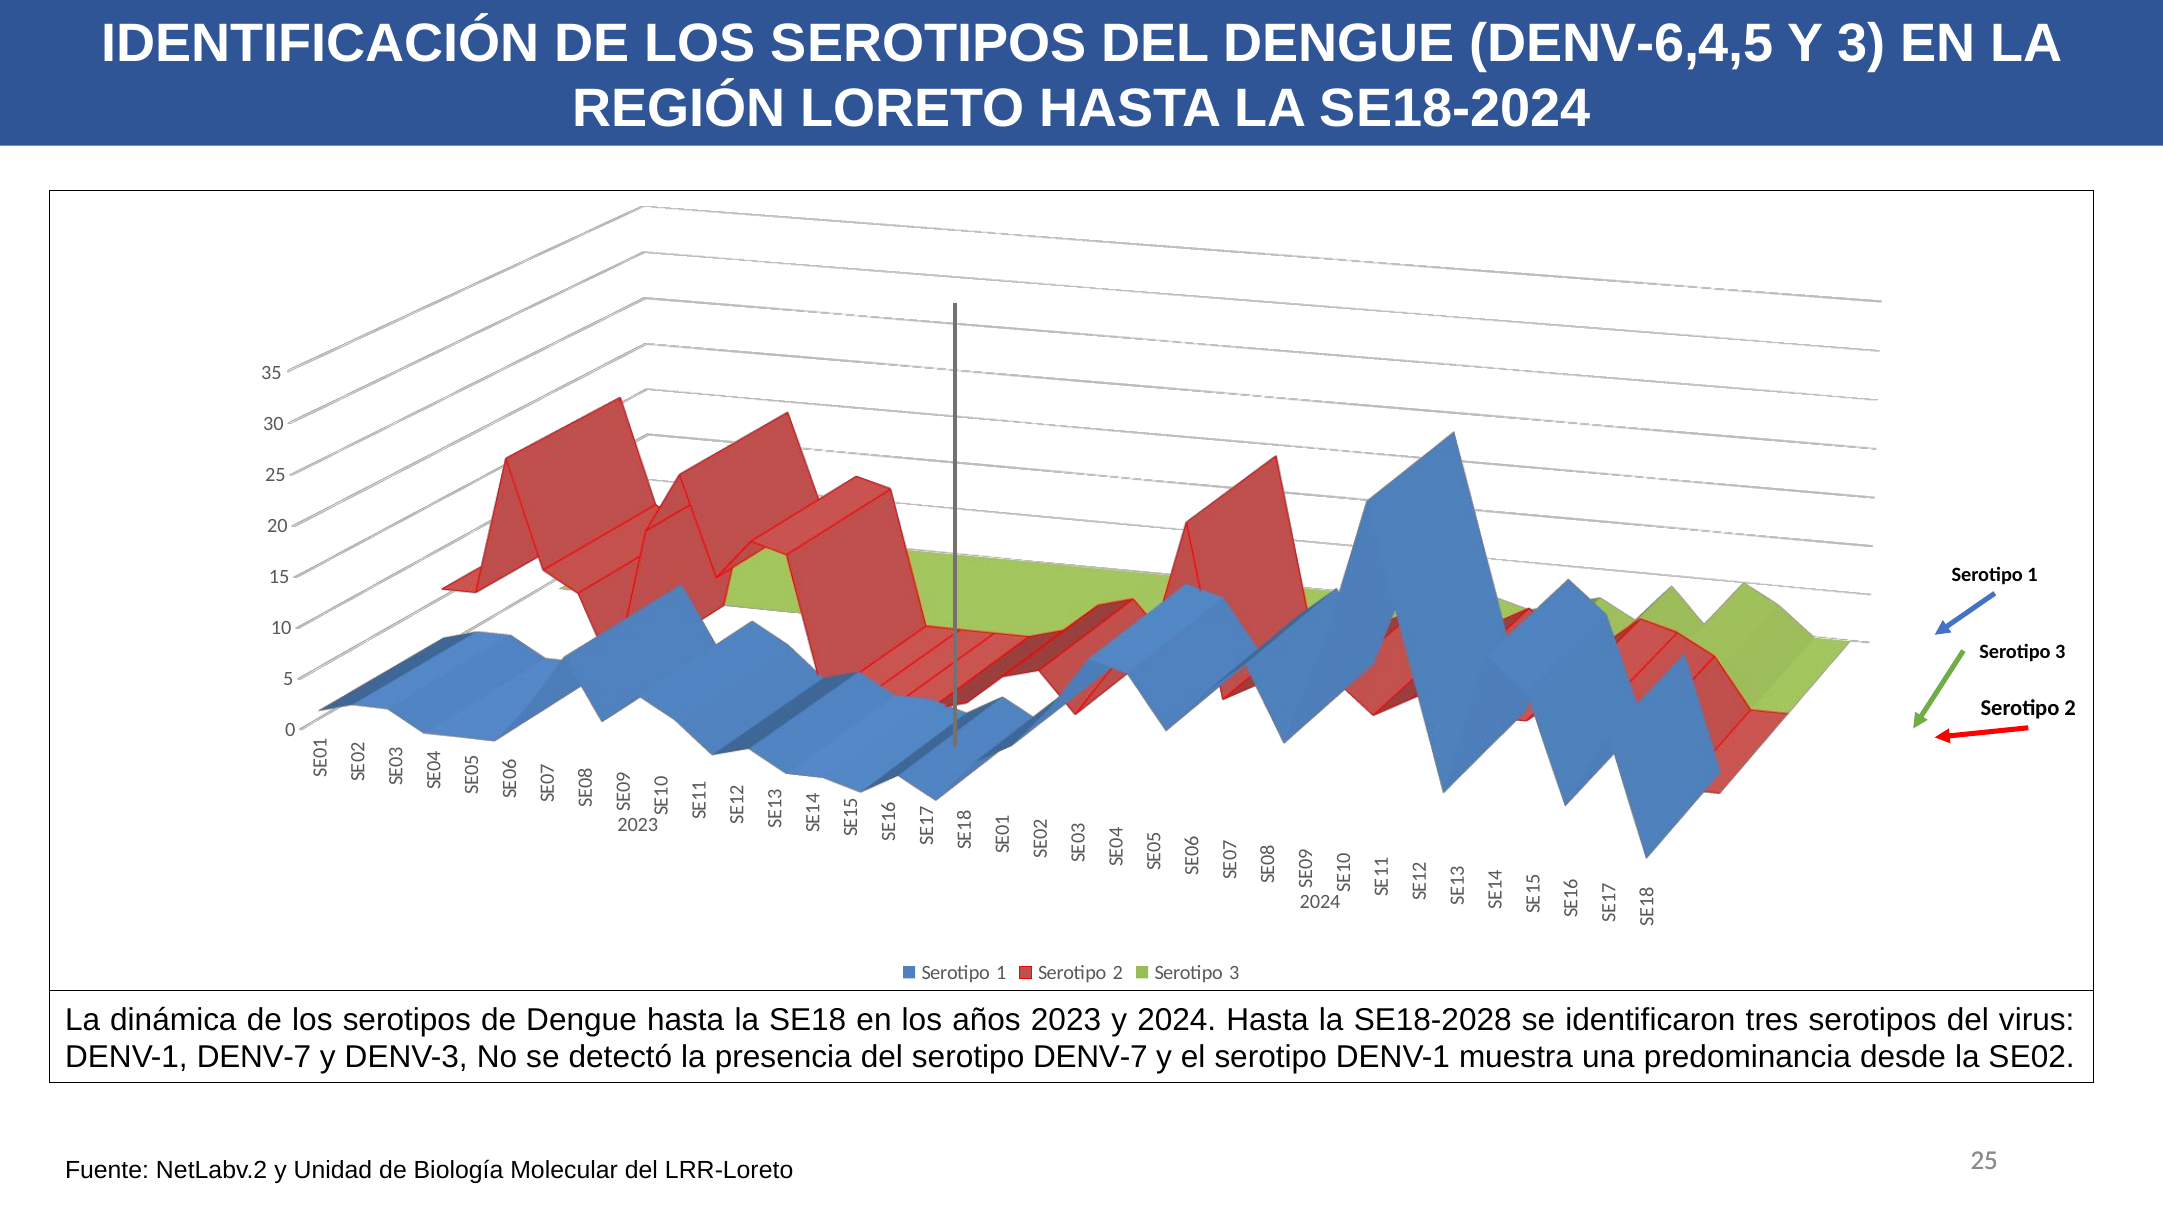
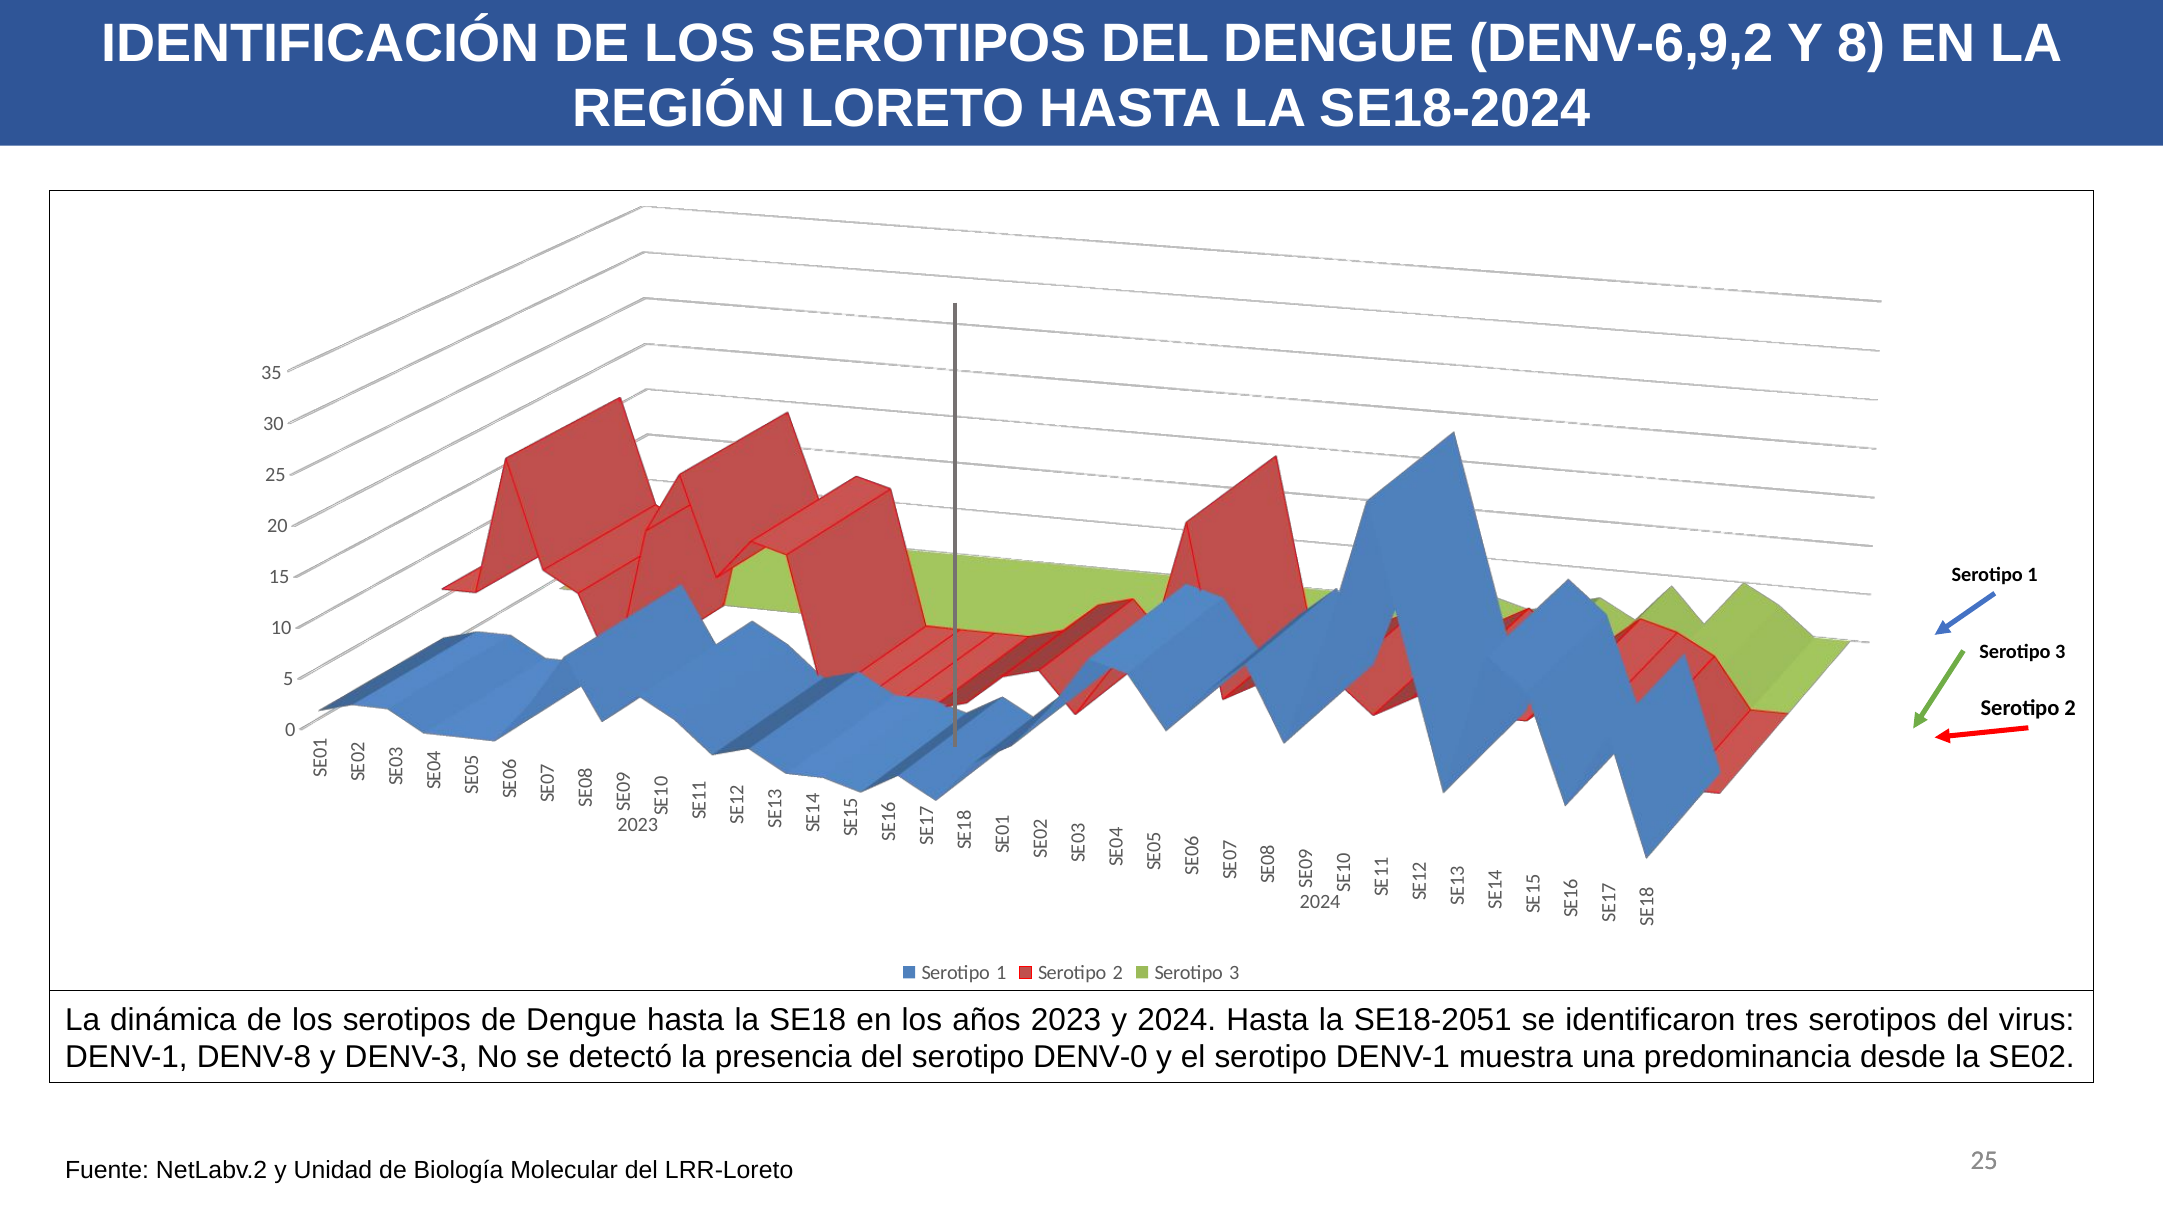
DENV-6,4,5: DENV-6,4,5 -> DENV-6,9,2
Y 3: 3 -> 8
SE18-2028: SE18-2028 -> SE18-2051
DENV-1 DENV-7: DENV-7 -> DENV-8
serotipo DENV-7: DENV-7 -> DENV-0
